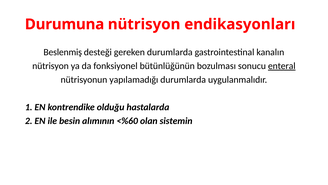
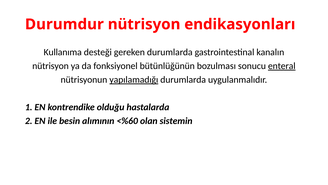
Durumuna: Durumuna -> Durumdur
Beslenmiş: Beslenmiş -> Kullanıma
yapılamadığı underline: none -> present
